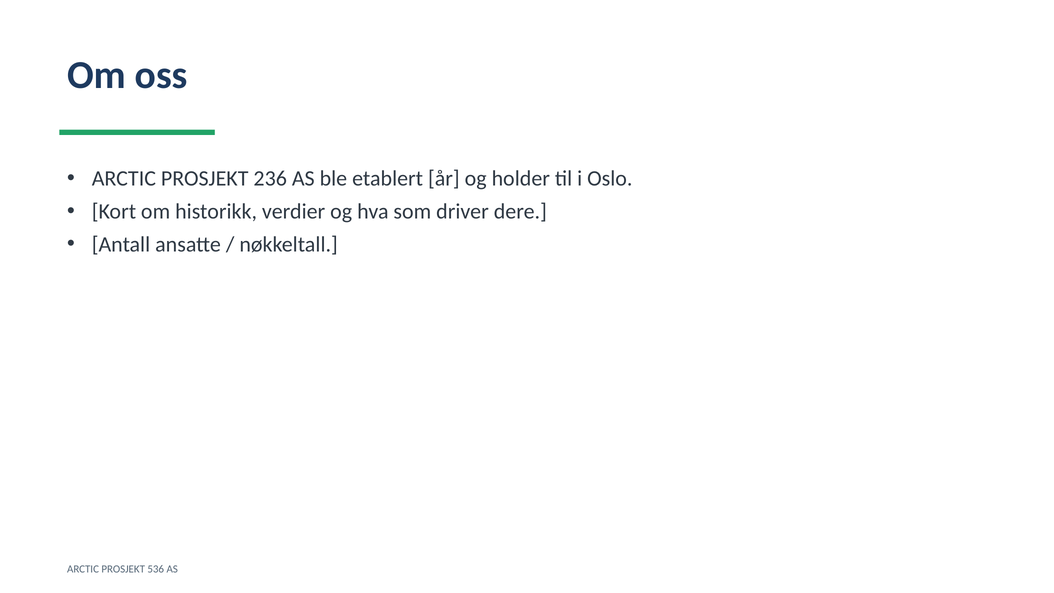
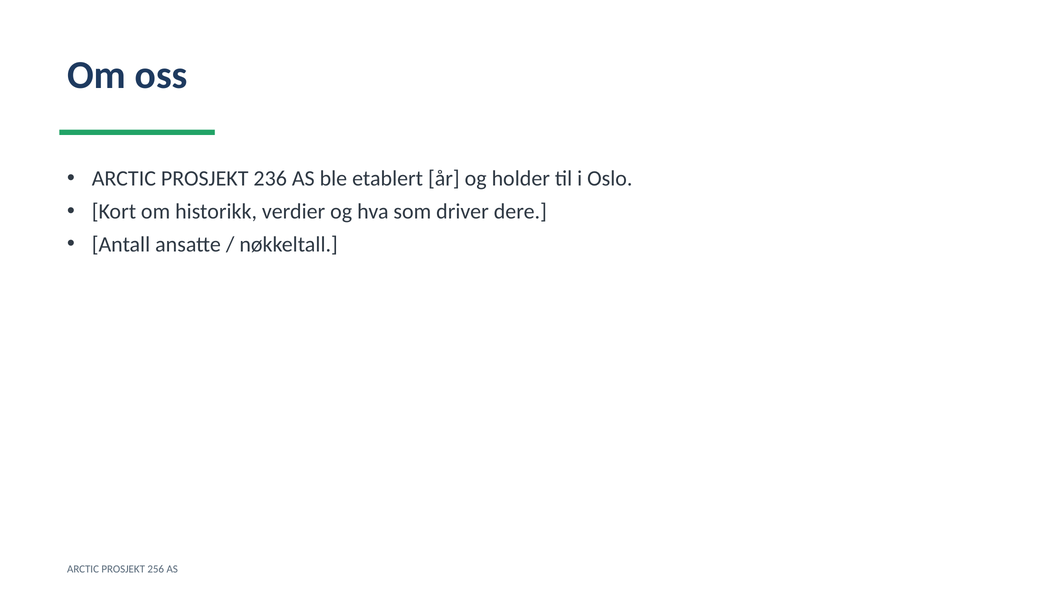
536: 536 -> 256
